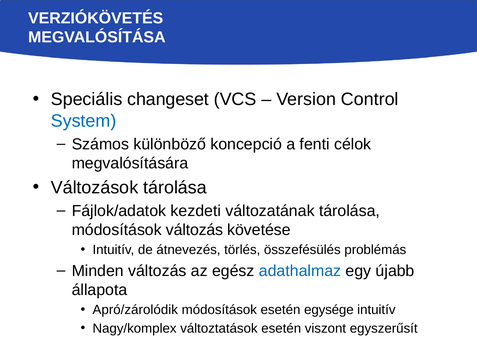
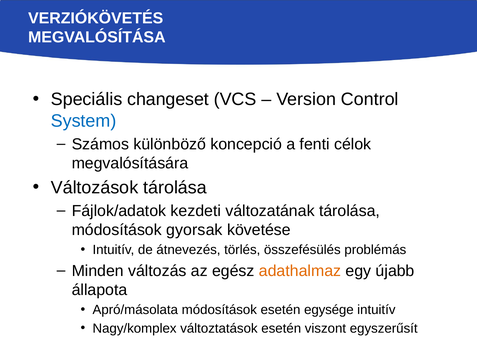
módosítások változás: változás -> gyorsak
adathalmaz colour: blue -> orange
Apró/zárolódik: Apró/zárolódik -> Apró/másolata
